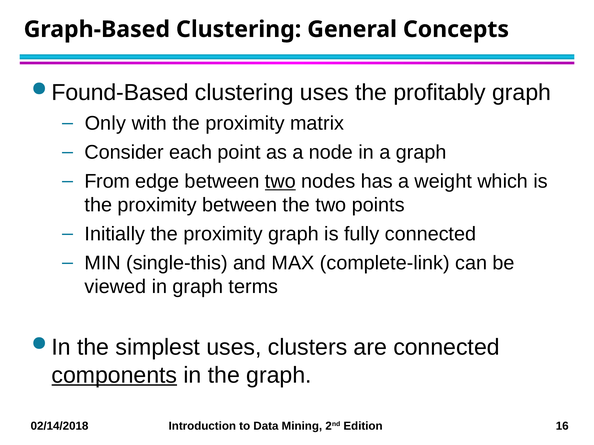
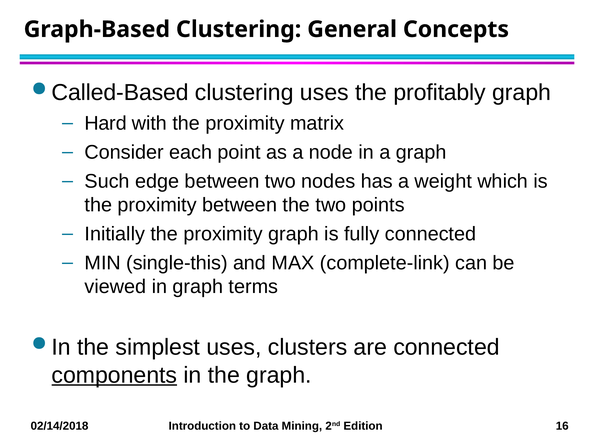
Found-Based: Found-Based -> Called-Based
Only: Only -> Hard
From: From -> Such
two at (280, 182) underline: present -> none
